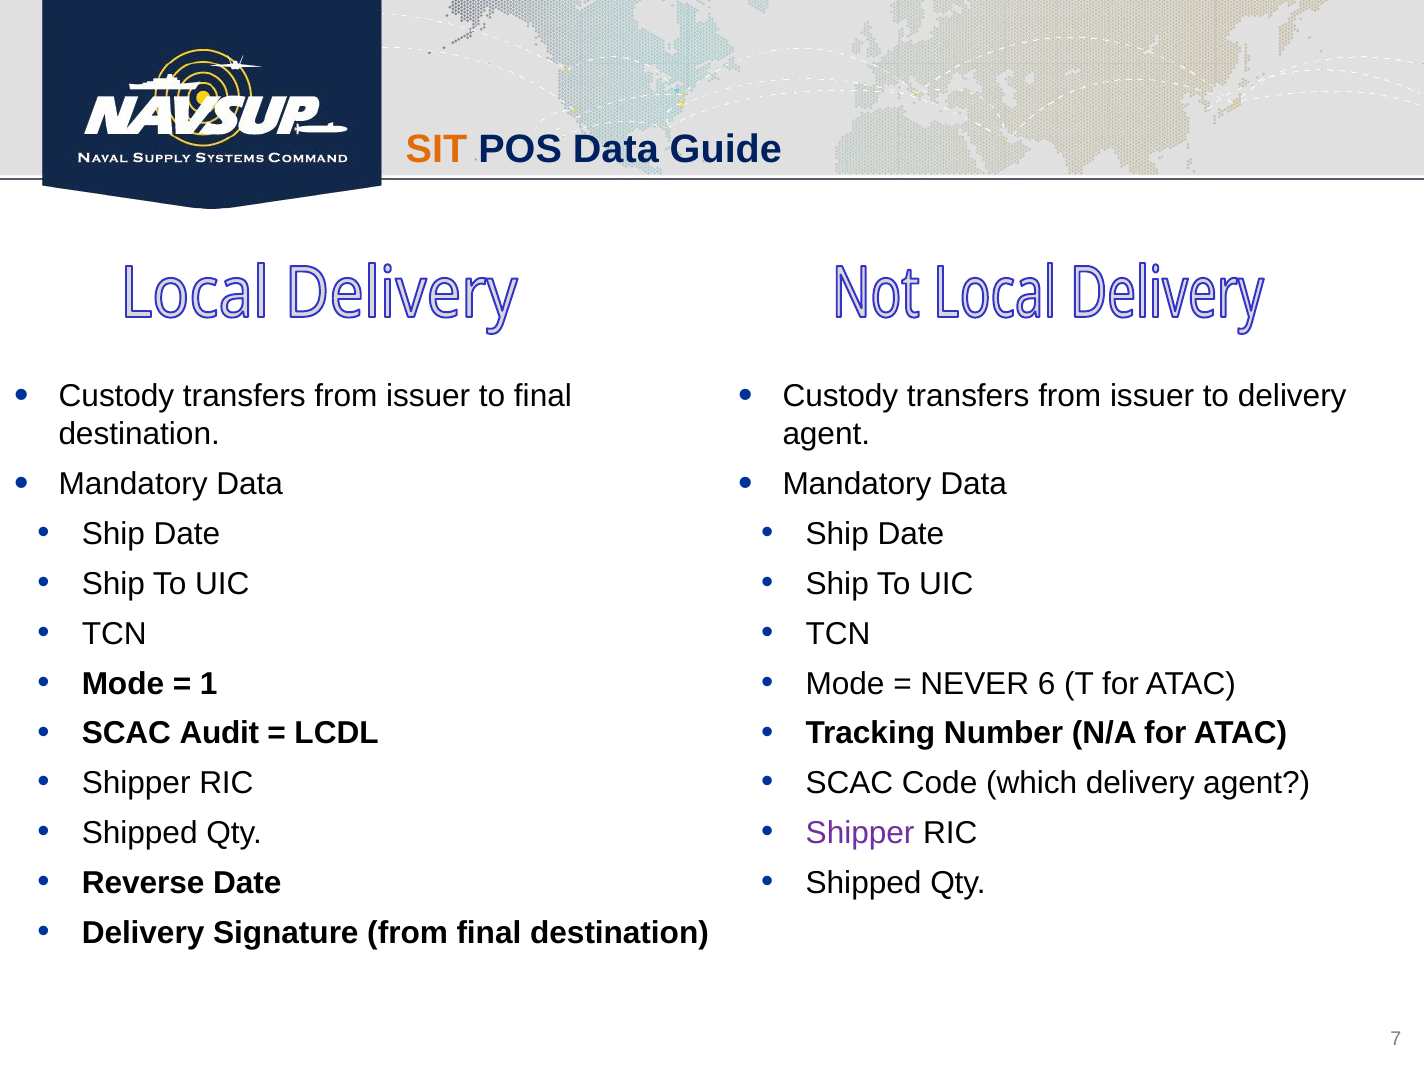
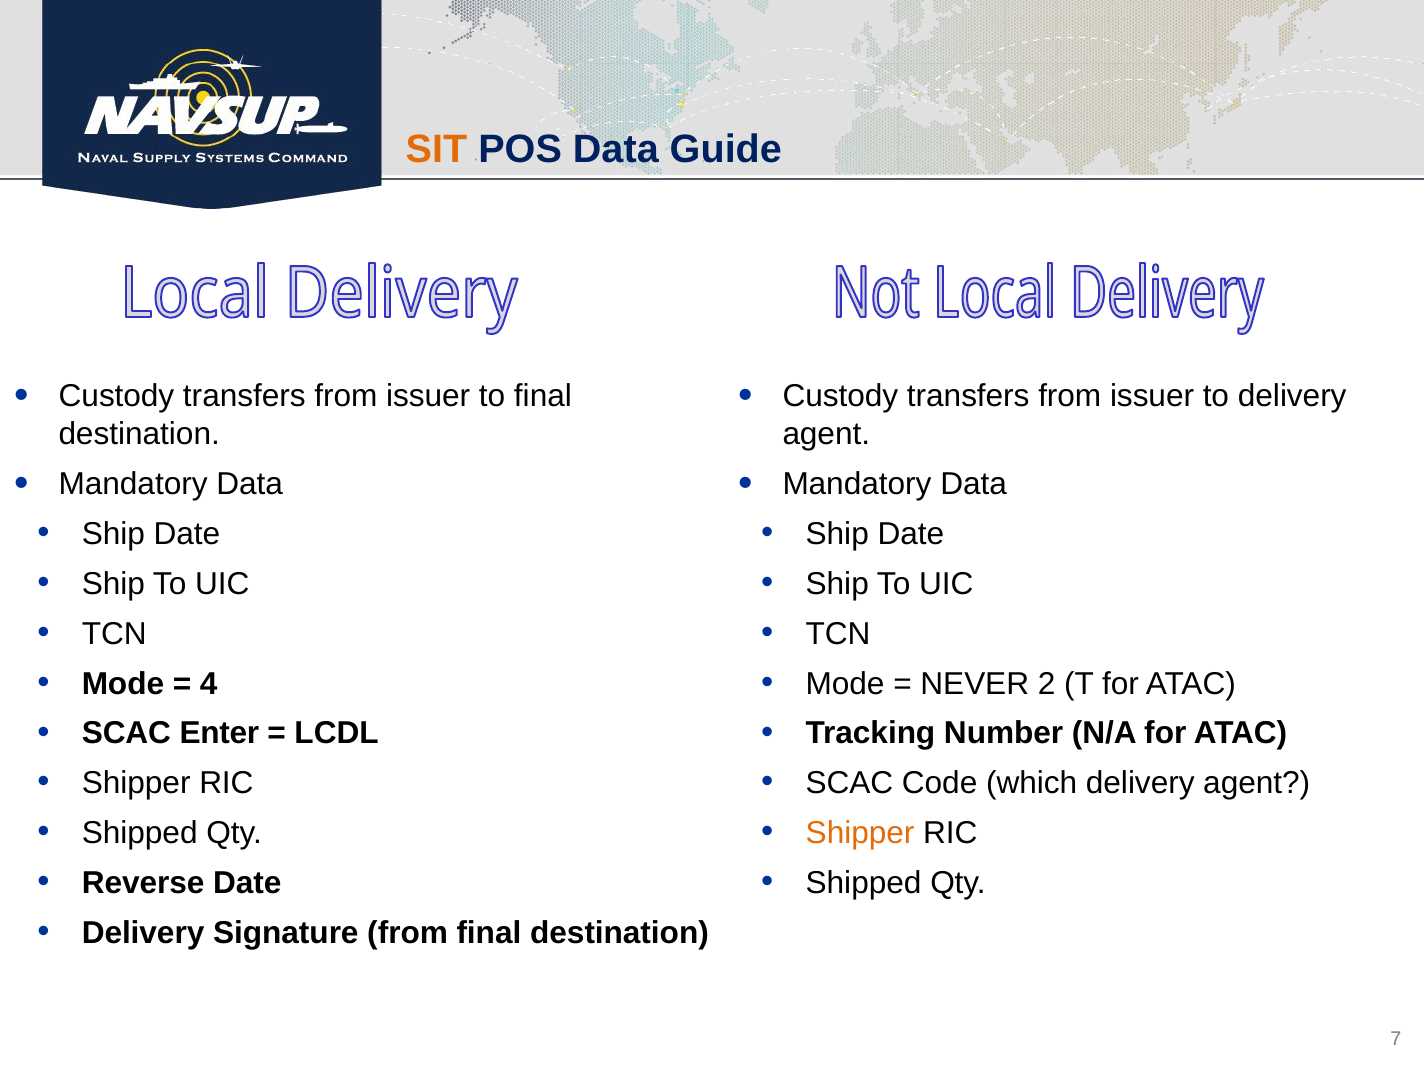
1: 1 -> 4
6: 6 -> 2
Audit: Audit -> Enter
Shipper at (860, 833) colour: purple -> orange
